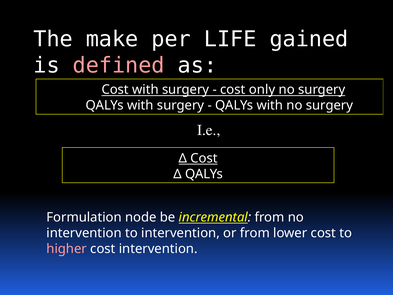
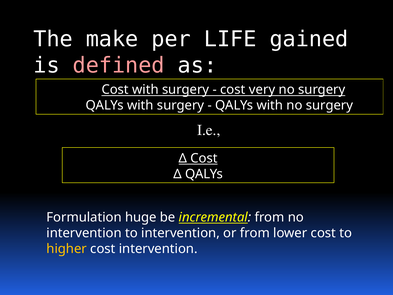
only: only -> very
node: node -> huge
higher colour: pink -> yellow
